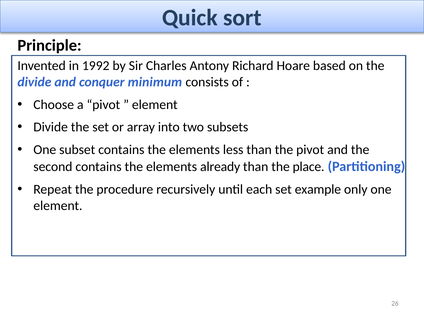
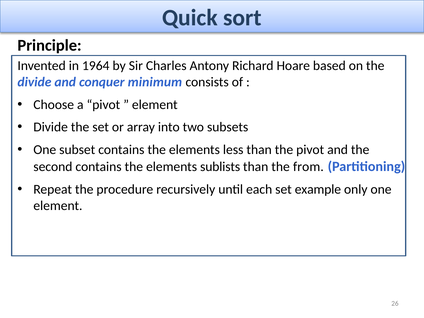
1992: 1992 -> 1964
already: already -> sublists
place: place -> from
